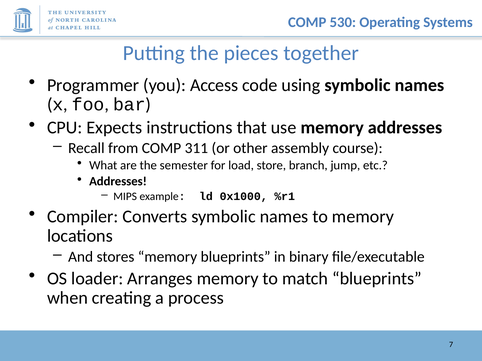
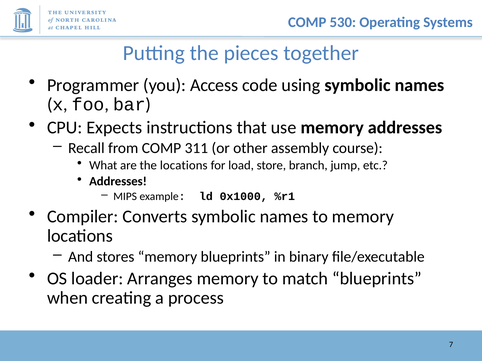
the semester: semester -> locations
